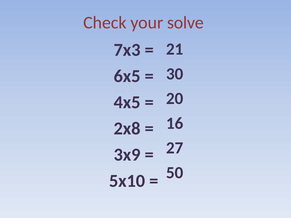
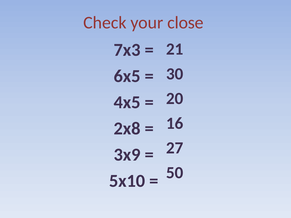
solve: solve -> close
